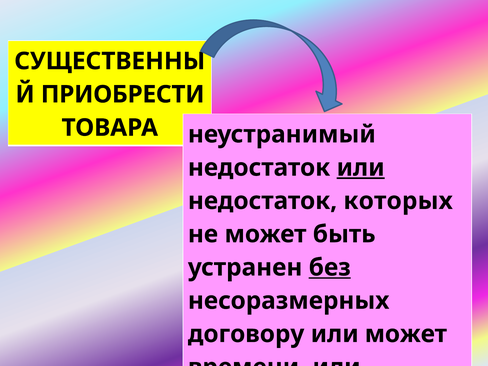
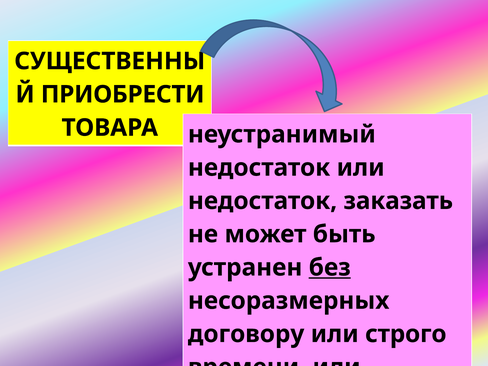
или at (361, 168) underline: present -> none
которых: которых -> заказать
или может: может -> строго
